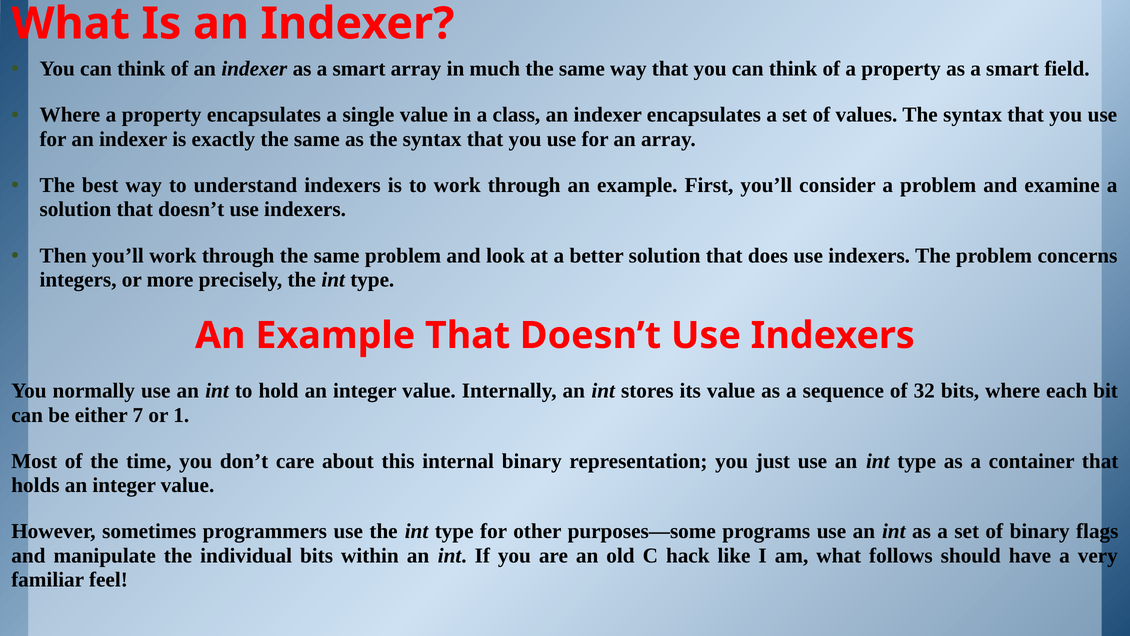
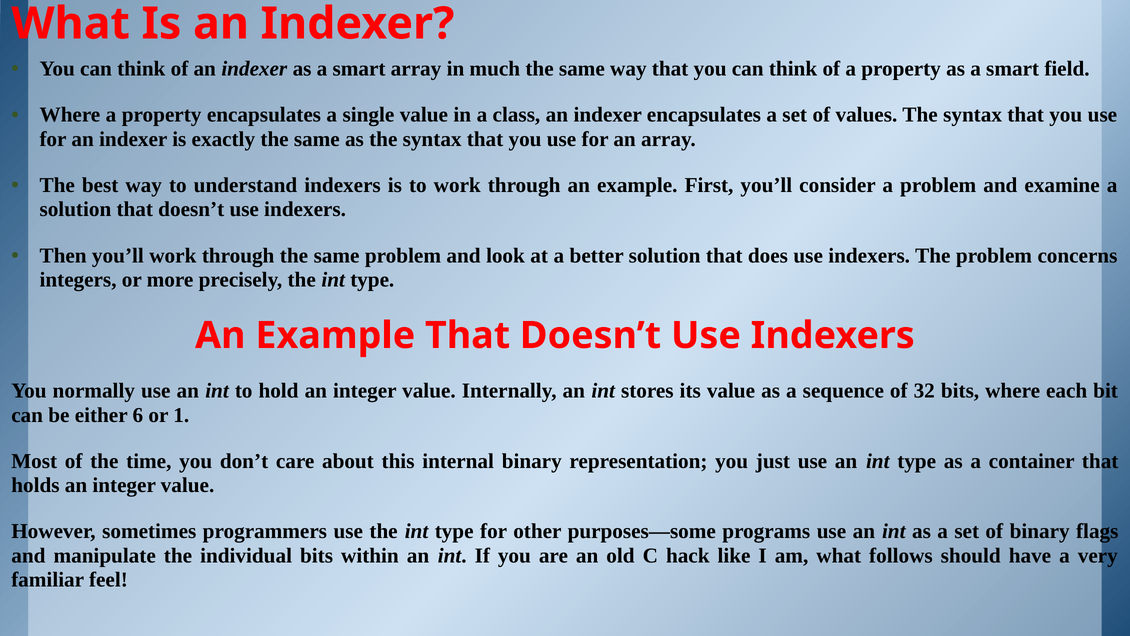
7: 7 -> 6
